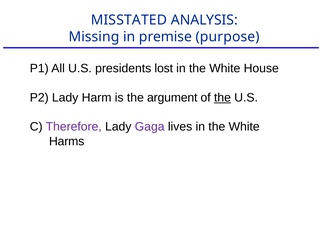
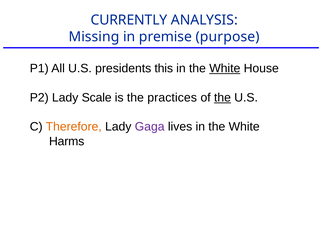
MISSTATED: MISSTATED -> CURRENTLY
lost: lost -> this
White at (225, 68) underline: none -> present
Harm: Harm -> Scale
argument: argument -> practices
Therefore colour: purple -> orange
